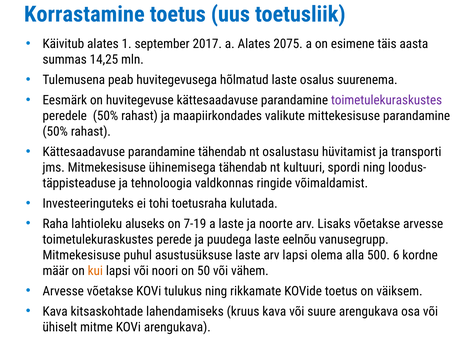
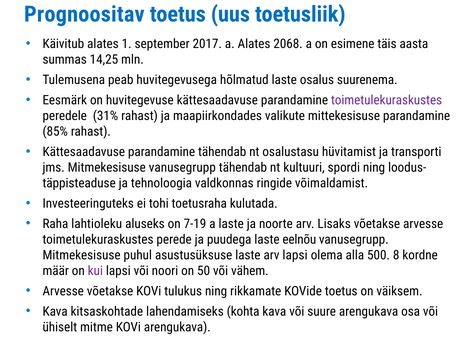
Korrastamine: Korrastamine -> Prognoositav
2075: 2075 -> 2068
peredele 50%: 50% -> 31%
50% at (55, 132): 50% -> 85%
Mitmekesisuse ühinemisega: ühinemisega -> vanusegrupp
6: 6 -> 8
kui colour: orange -> purple
kruus: kruus -> kohta
